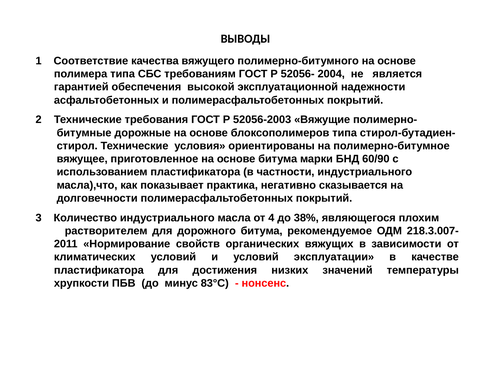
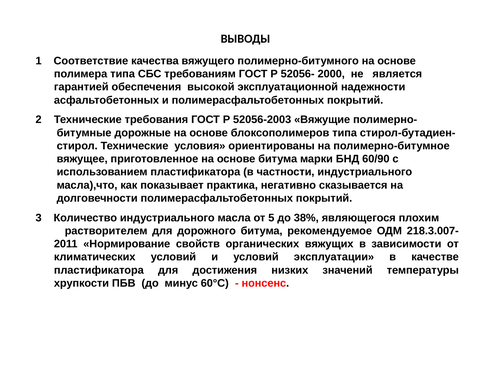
2004: 2004 -> 2000
4: 4 -> 5
83°С: 83°С -> 60°С
